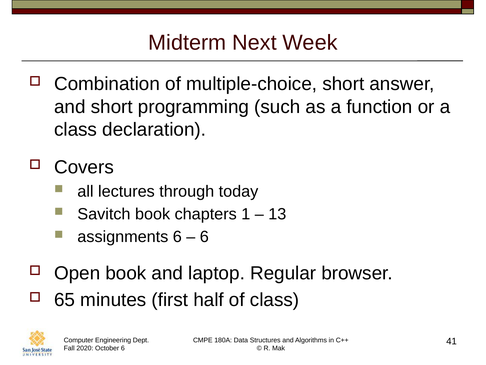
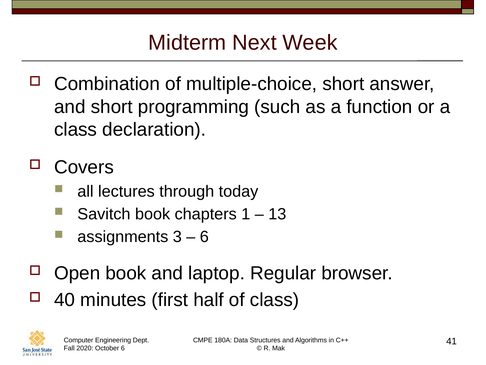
assignments 6: 6 -> 3
65: 65 -> 40
